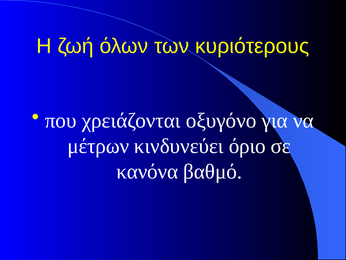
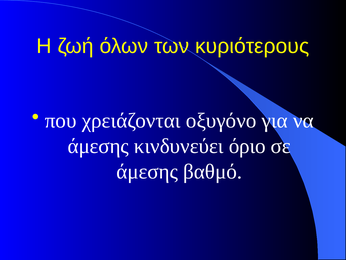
μέτρων at (98, 146): μέτρων -> άμεσης
κανόνα at (147, 171): κανόνα -> άμεσης
